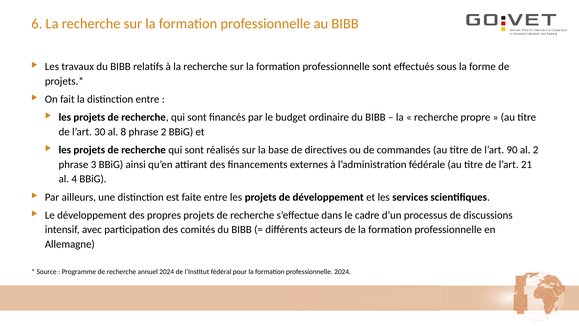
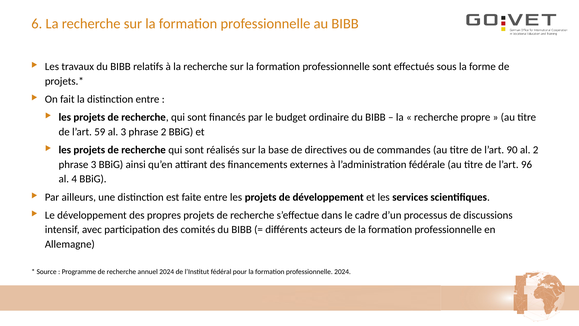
30: 30 -> 59
al 8: 8 -> 3
21: 21 -> 96
